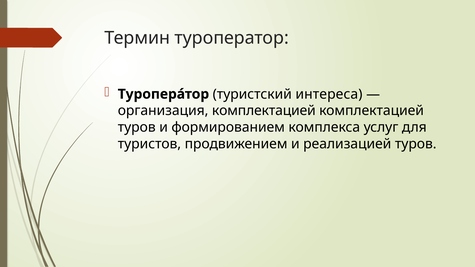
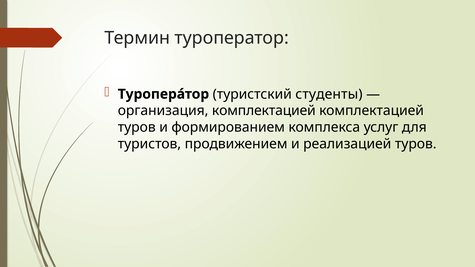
интереса: интереса -> студенты
